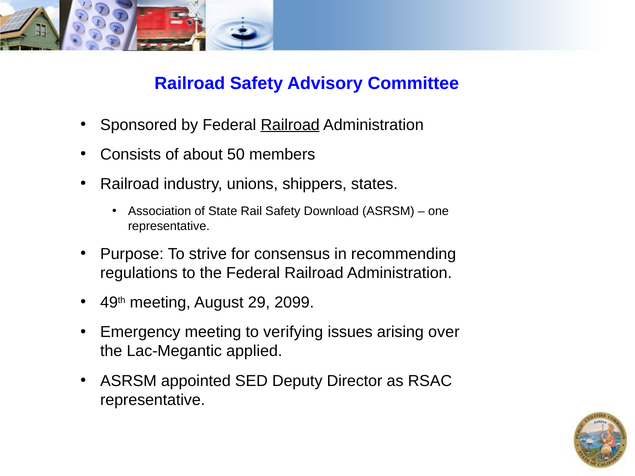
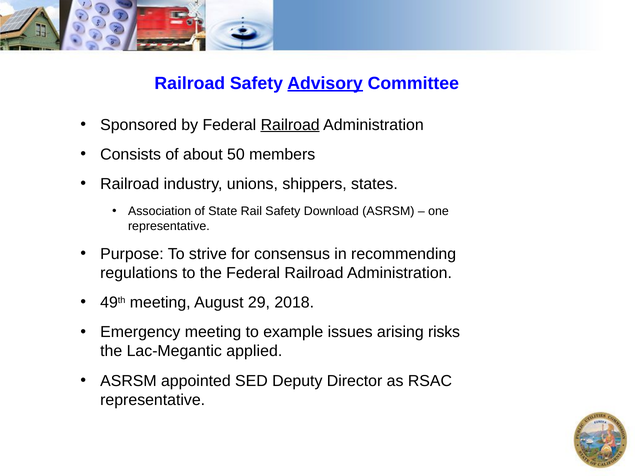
Advisory underline: none -> present
2099: 2099 -> 2018
verifying: verifying -> example
over: over -> risks
